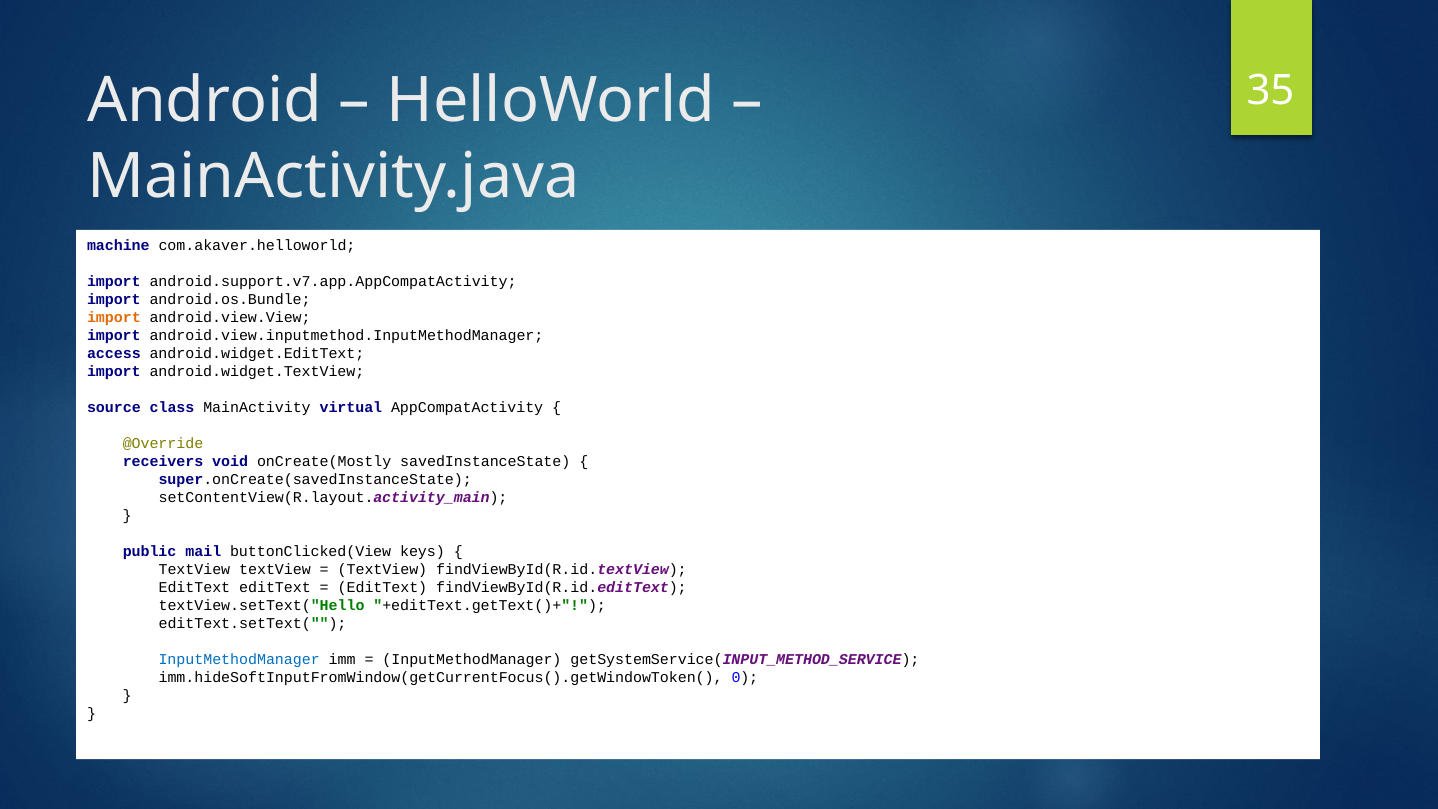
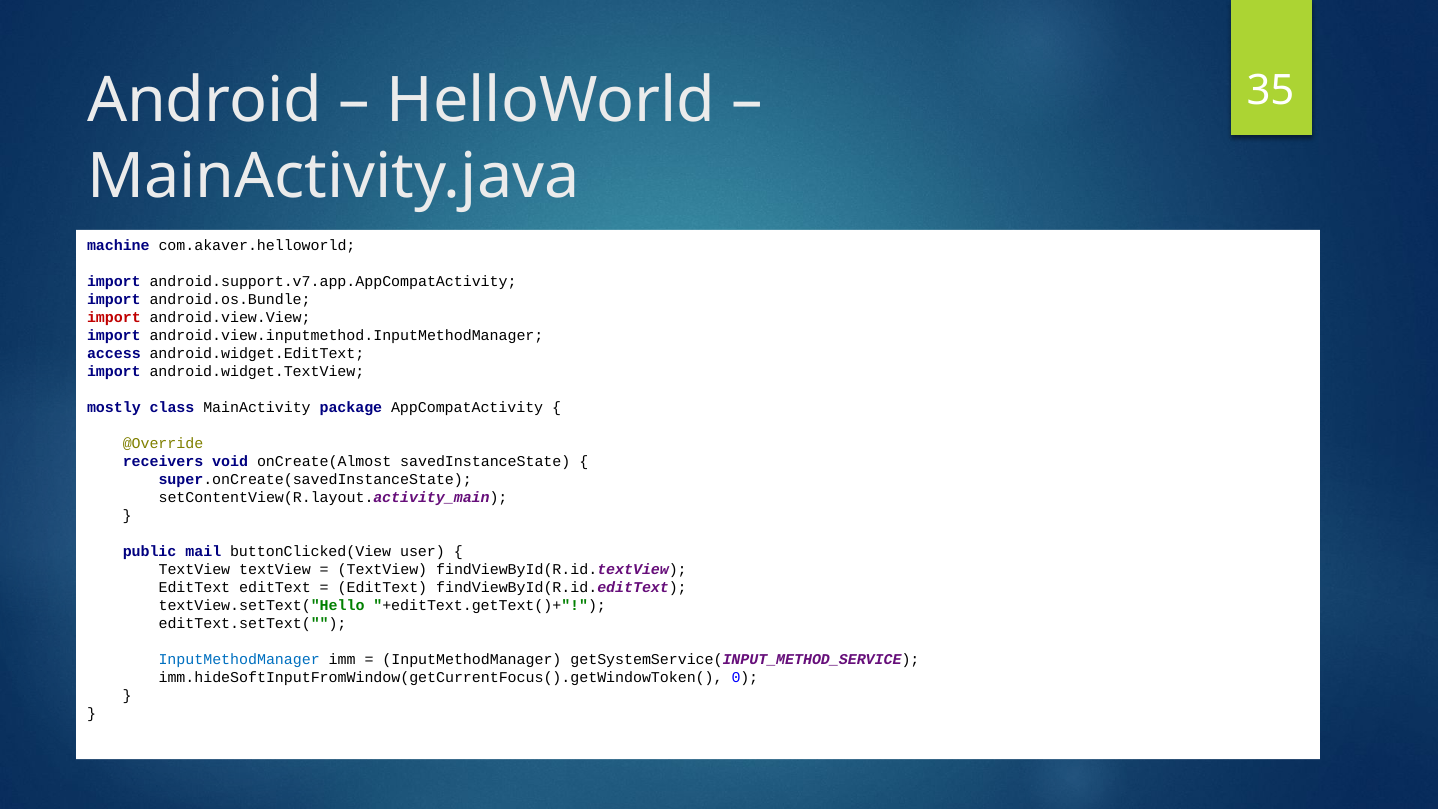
import at (114, 317) colour: orange -> red
source: source -> mostly
virtual: virtual -> package
onCreate(Mostly: onCreate(Mostly -> onCreate(Almost
keys: keys -> user
